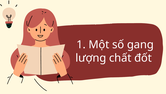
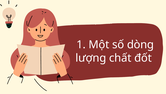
gang: gang -> dòng
